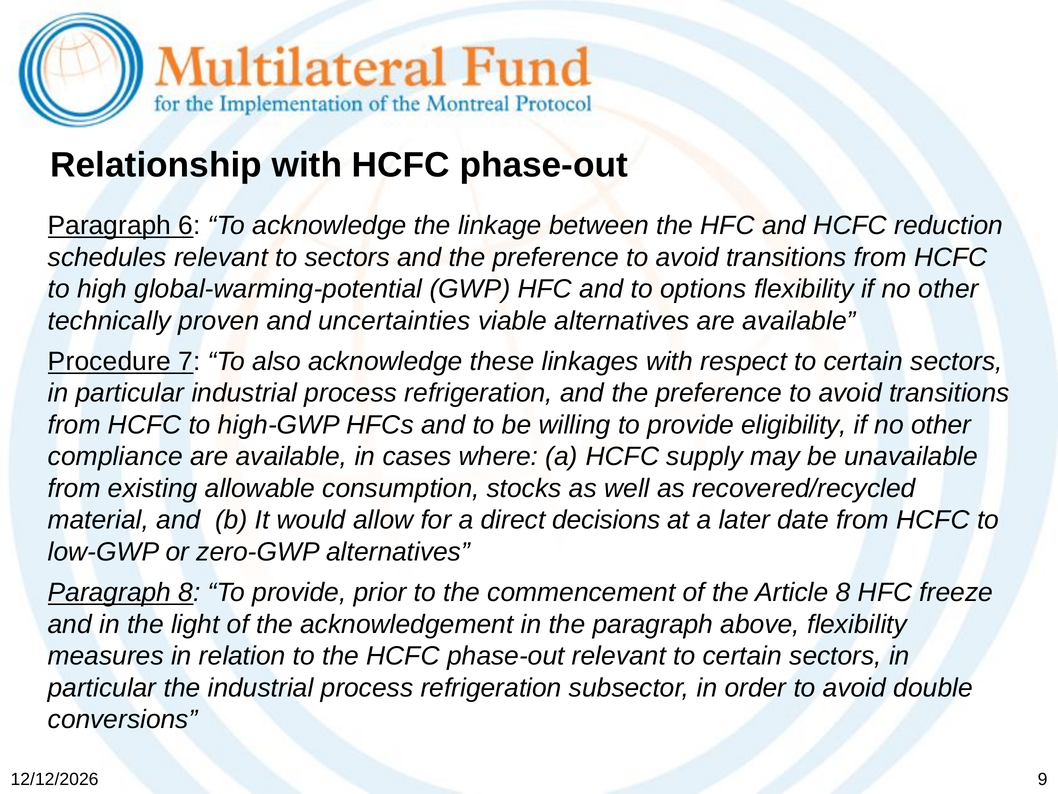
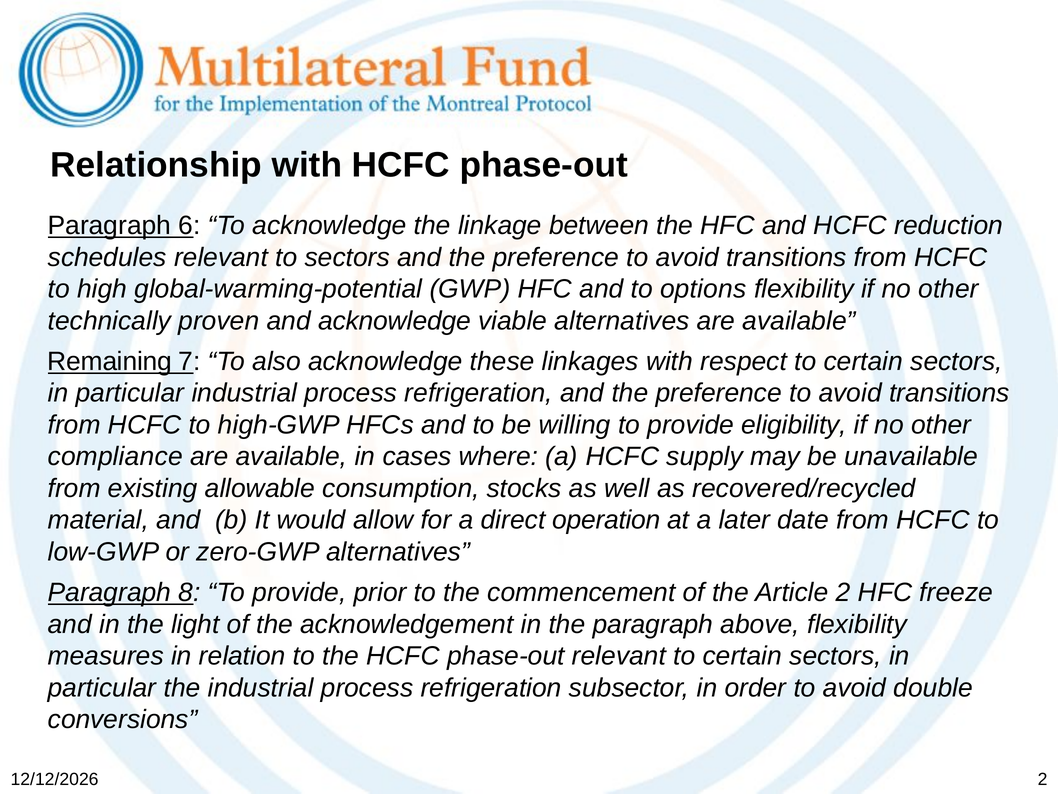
and uncertainties: uncertainties -> acknowledge
Procedure: Procedure -> Remaining
decisions: decisions -> operation
Article 8: 8 -> 2
9 at (1043, 779): 9 -> 2
